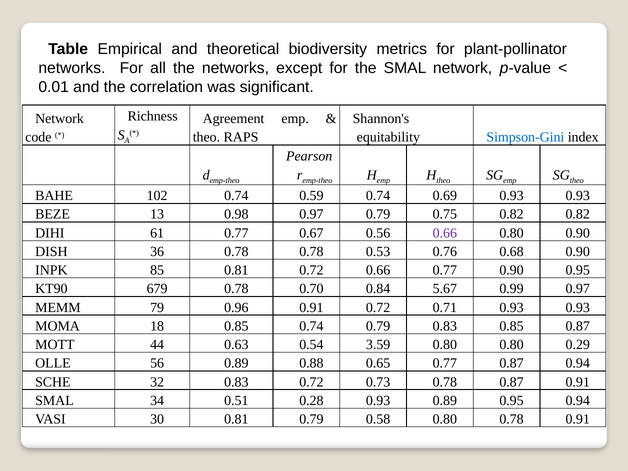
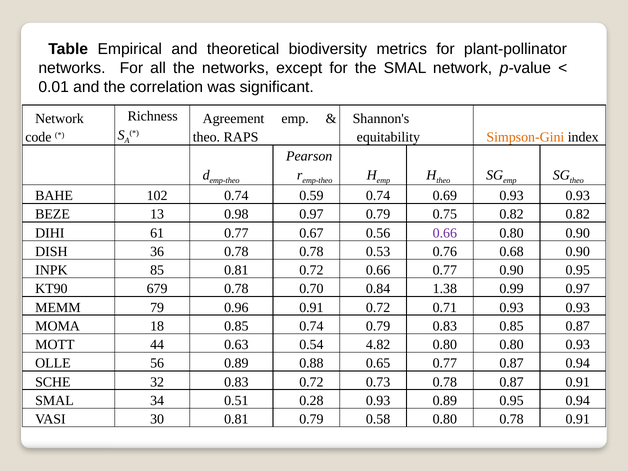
Simpson-Gini colour: blue -> orange
5.67: 5.67 -> 1.38
3.59: 3.59 -> 4.82
0.80 0.29: 0.29 -> 0.93
